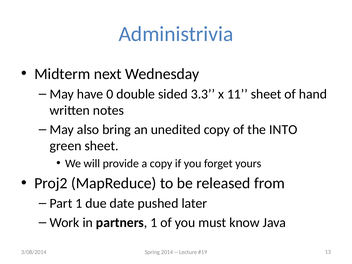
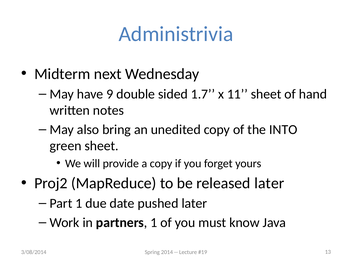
0: 0 -> 9
3.3: 3.3 -> 1.7
released from: from -> later
